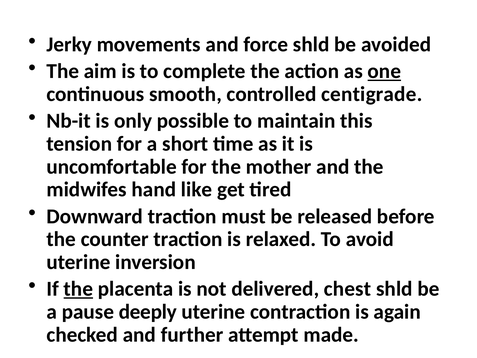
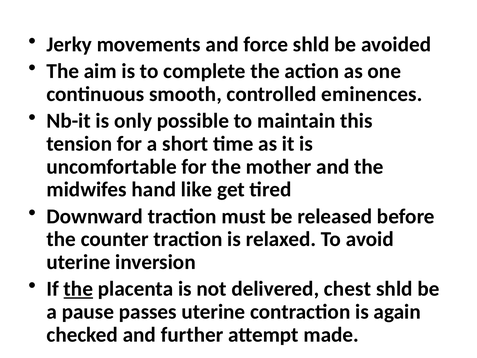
one underline: present -> none
centigrade: centigrade -> eminences
deeply: deeply -> passes
